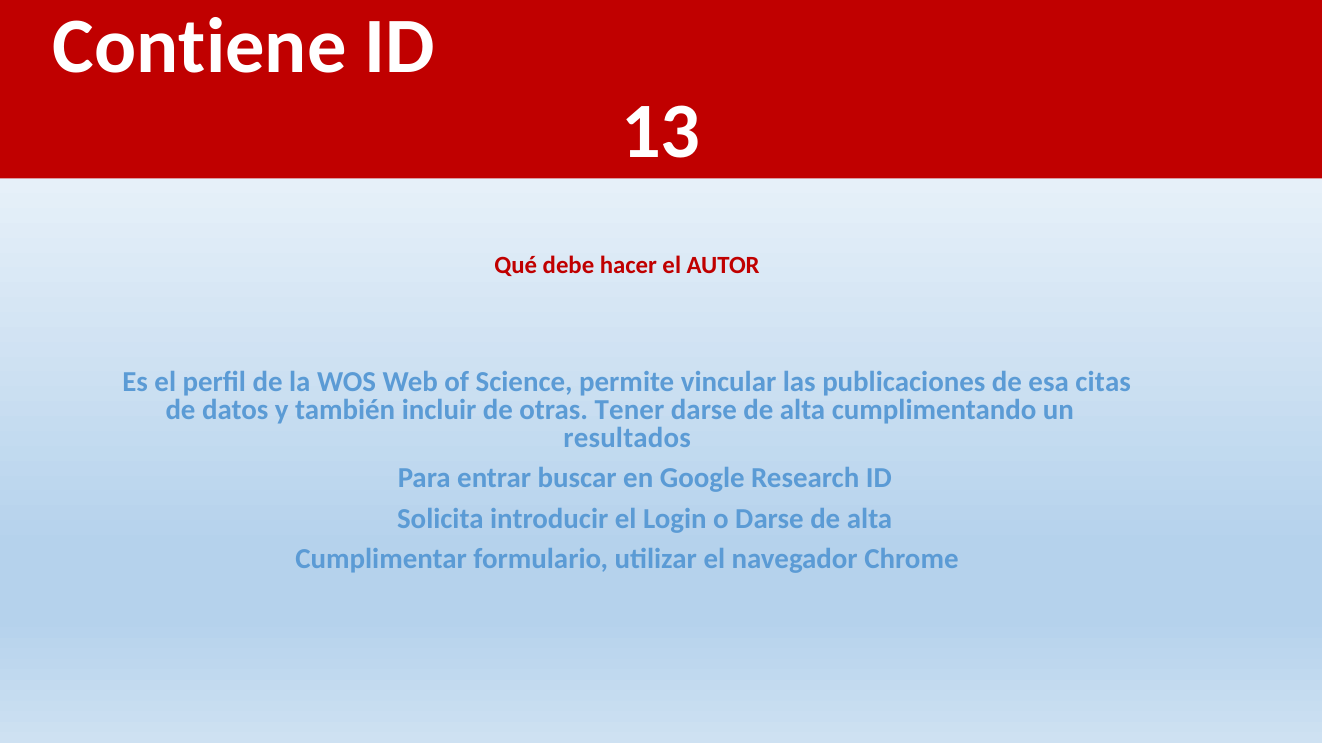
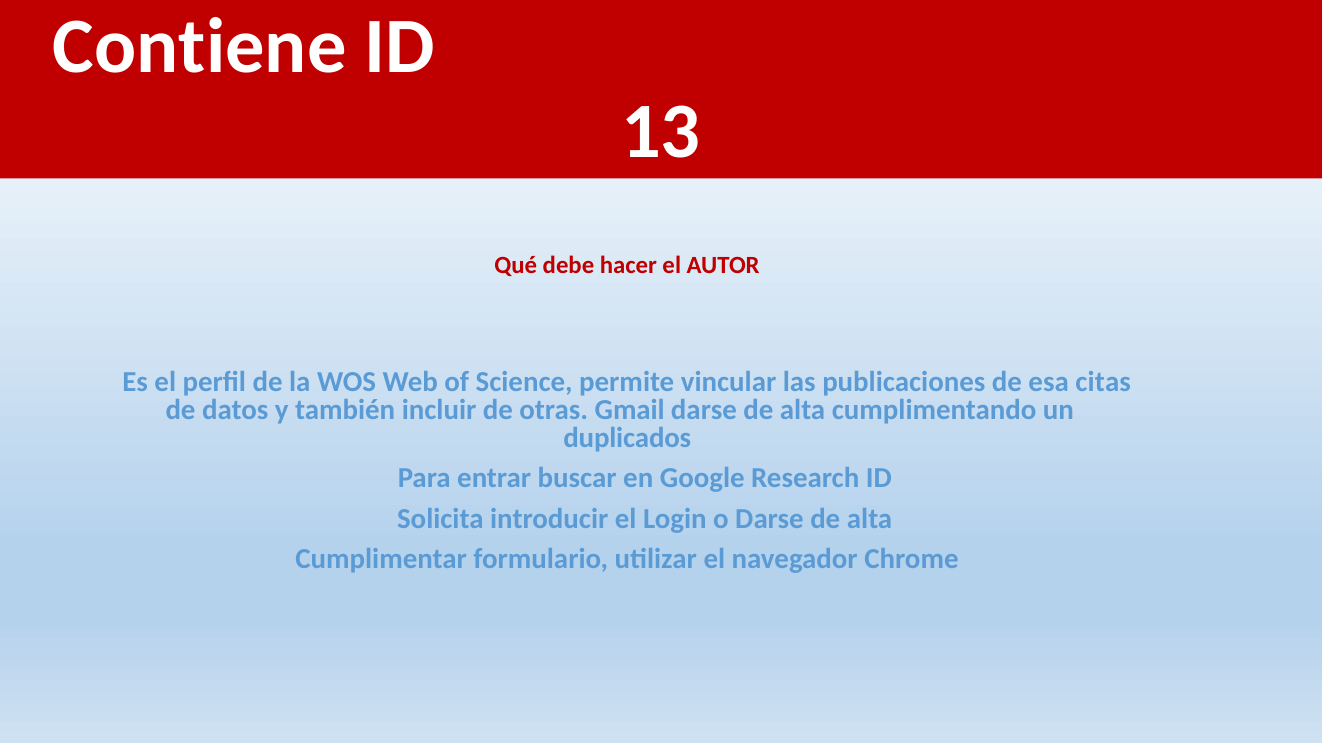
Tener: Tener -> Gmail
resultados: resultados -> duplicados
